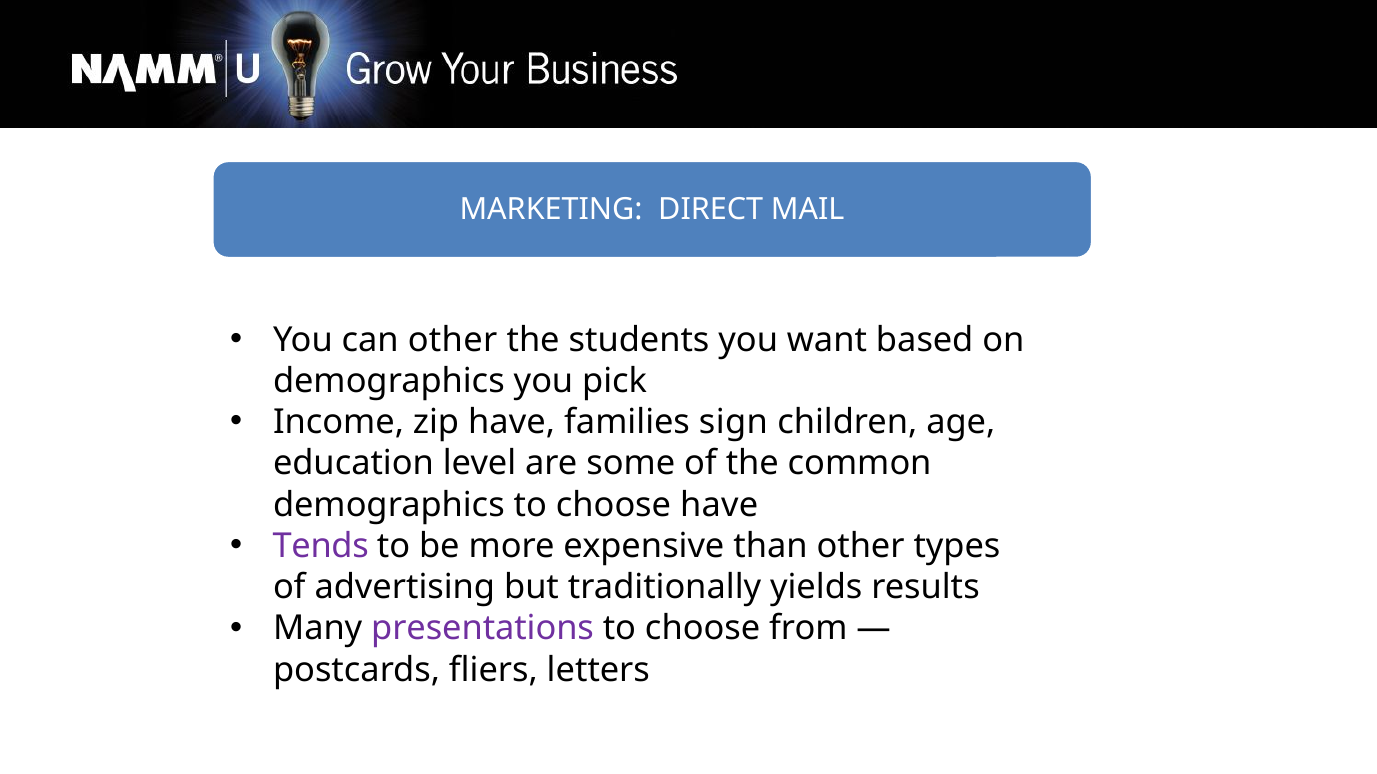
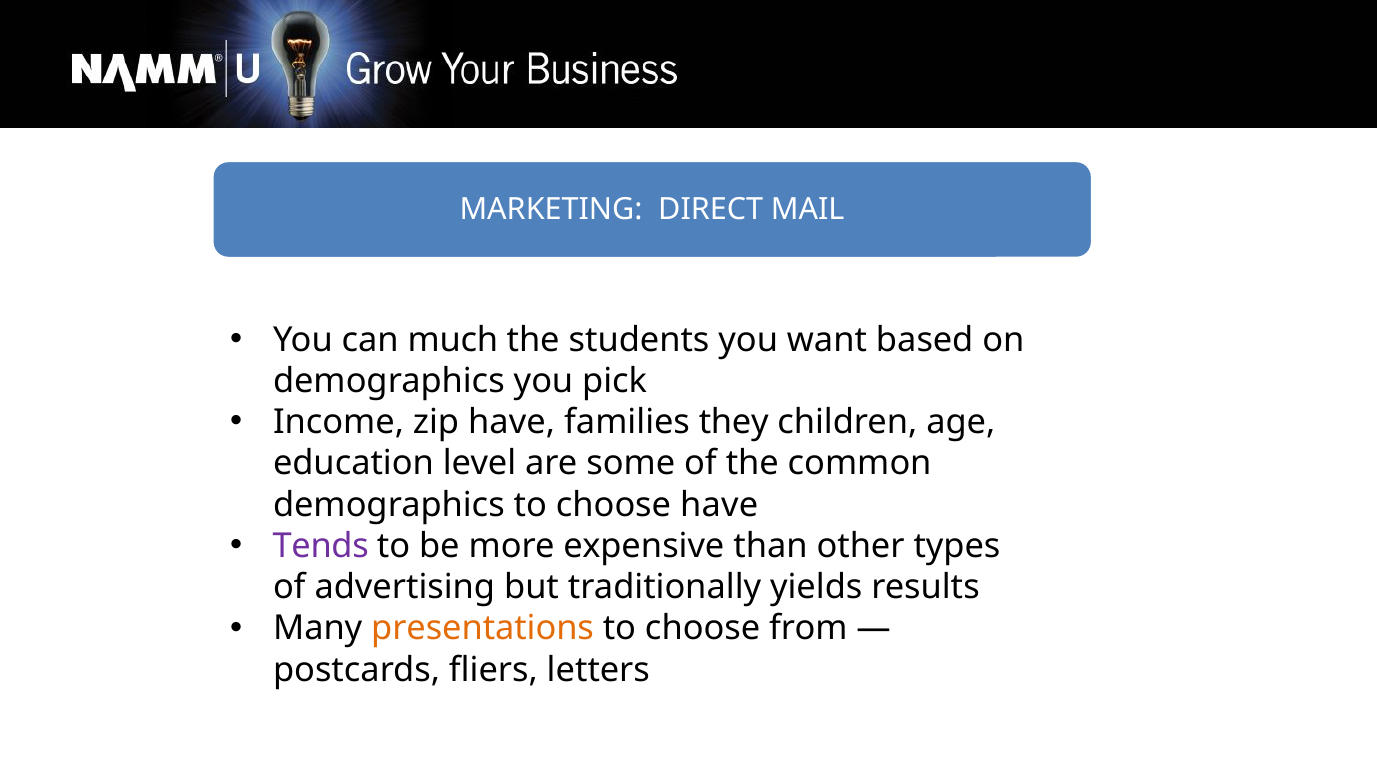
can other: other -> much
sign: sign -> they
presentations colour: purple -> orange
